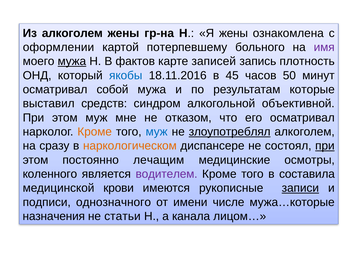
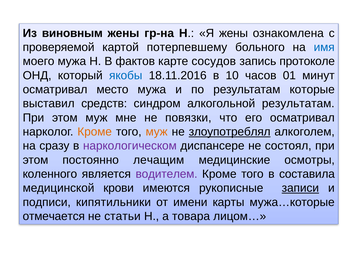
Из алкоголем: алкоголем -> виновным
оформлении: оформлении -> проверяемой
имя colour: purple -> blue
мужа at (72, 61) underline: present -> none
записей: записей -> сосудов
плотность: плотность -> протоколе
45: 45 -> 10
50: 50 -> 01
собой: собой -> место
алкогольной объективной: объективной -> результатам
отказом: отказом -> повязки
муж at (157, 132) colour: blue -> orange
наркологическом colour: orange -> purple
при at (325, 146) underline: present -> none
однозначного: однозначного -> кипятильники
числе: числе -> карты
назначения: назначения -> отмечается
канала: канала -> товара
